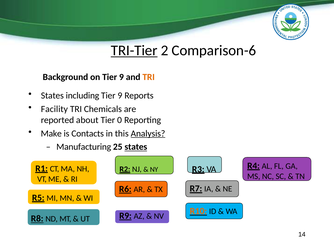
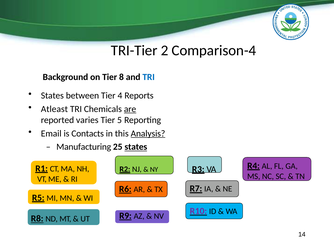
TRI-Tier underline: present -> none
Comparison-6: Comparison-6 -> Comparison-4
on Tier 9: 9 -> 8
TRI at (149, 77) colour: orange -> blue
including: including -> between
9 at (120, 95): 9 -> 4
Facility: Facility -> Atleast
are underline: none -> present
about: about -> varies
0: 0 -> 5
Make: Make -> Email
R10 colour: orange -> purple
